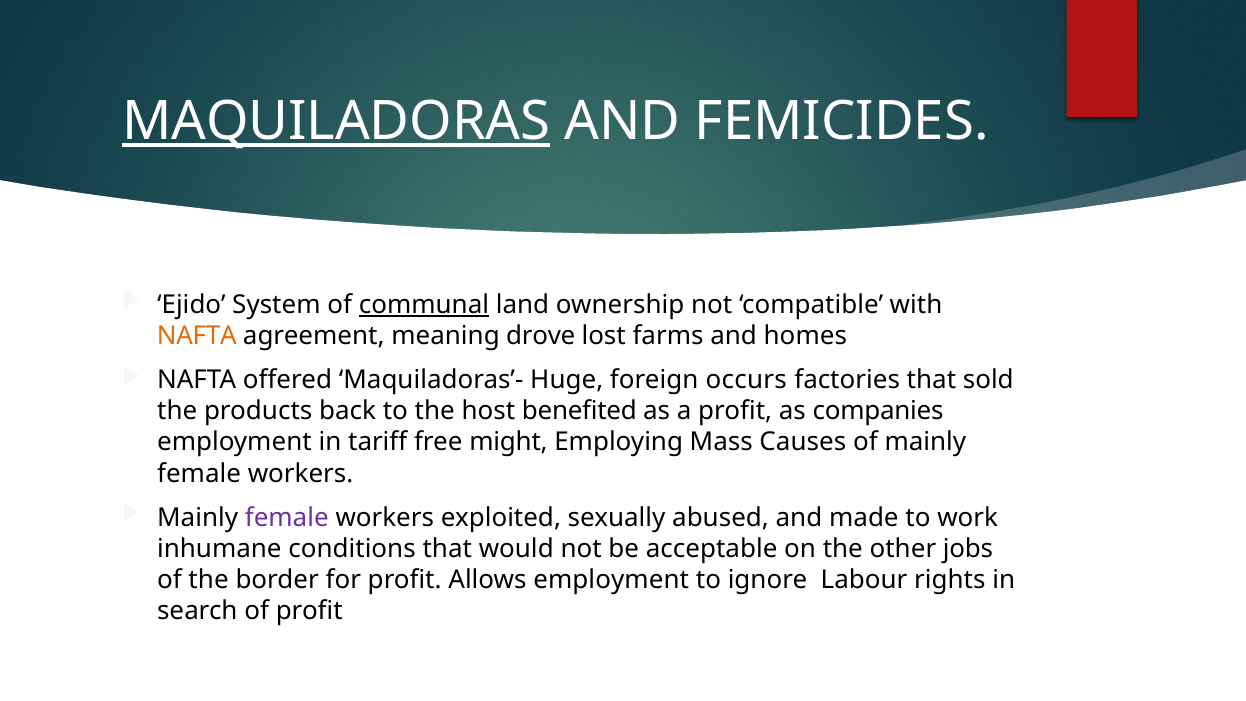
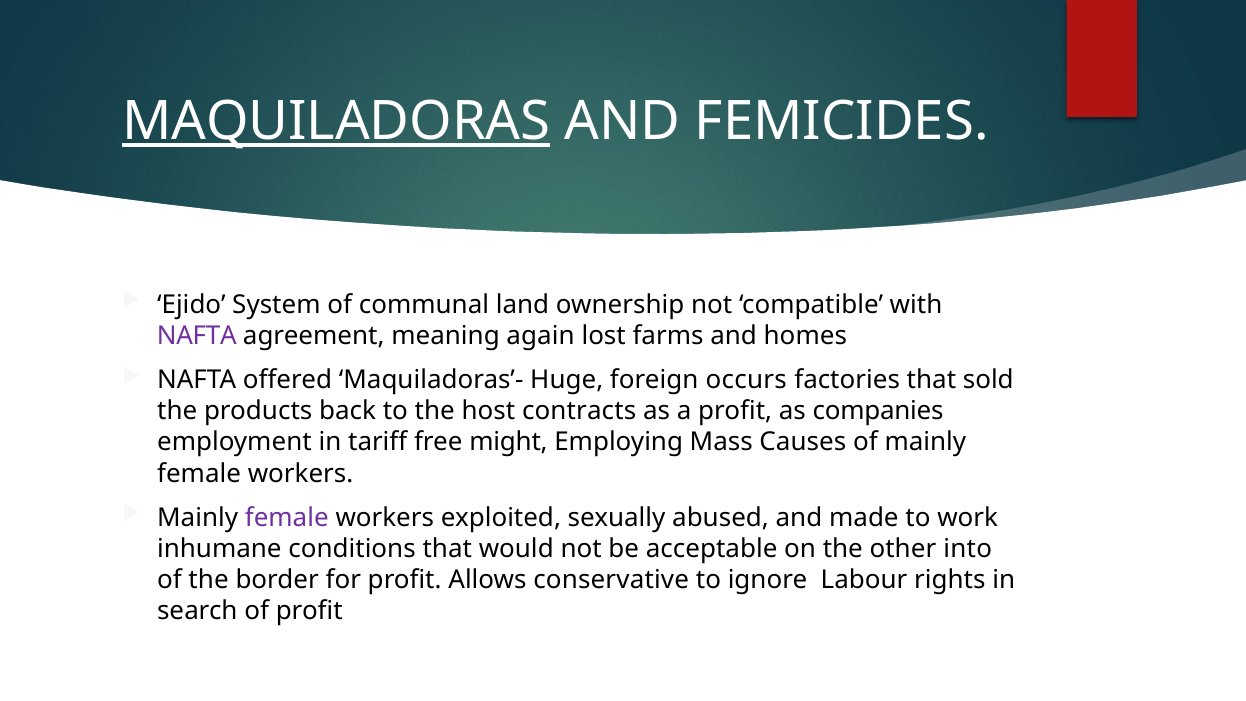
communal underline: present -> none
NAFTA at (197, 336) colour: orange -> purple
drove: drove -> again
benefited: benefited -> contracts
jobs: jobs -> into
Allows employment: employment -> conservative
